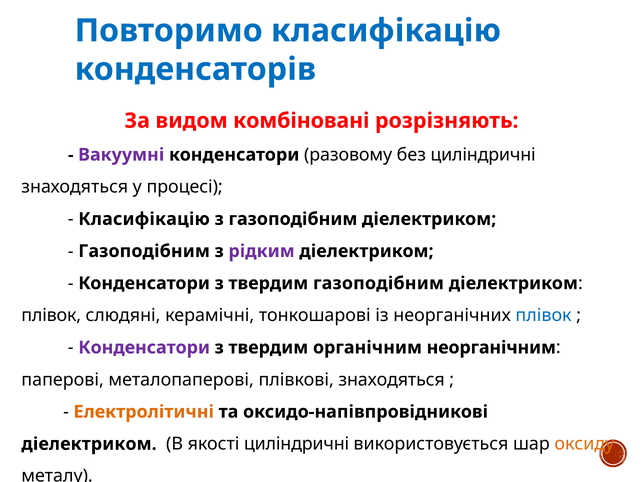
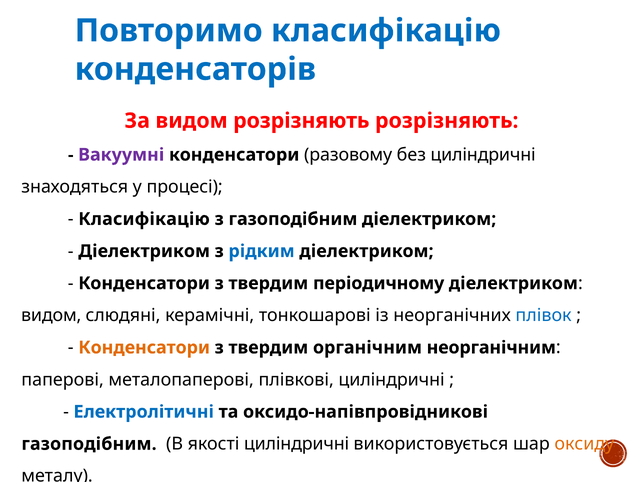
видом комбіновані: комбіновані -> розрізняють
Газоподібним at (144, 251): Газоподібним -> Діелектриком
рідким colour: purple -> blue
твердим газоподібним: газоподібним -> періодичному
плівок at (51, 316): плівок -> видом
Конденсатори at (144, 348) colour: purple -> orange
плівкові знаходяться: знаходяться -> циліндричні
Електролітичні colour: orange -> blue
діелектриком at (89, 444): діелектриком -> газоподібним
